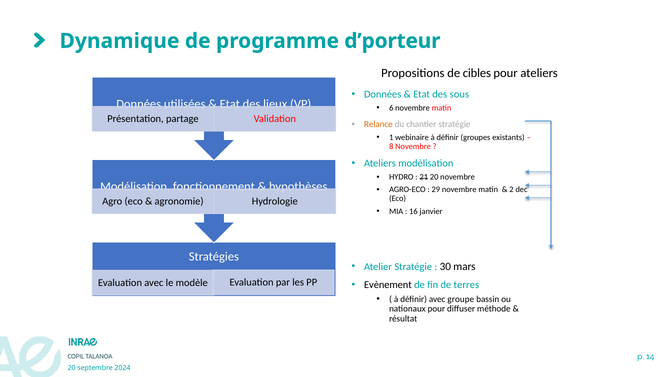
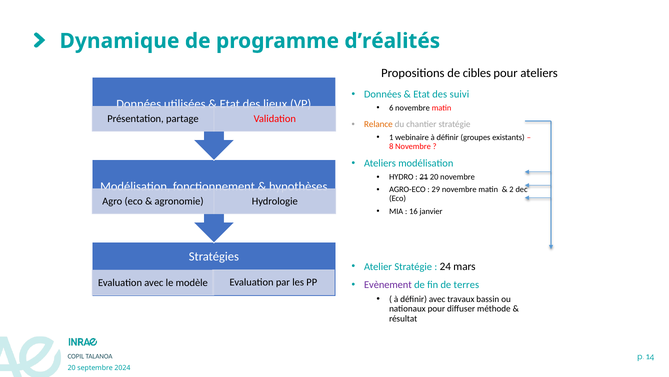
d’porteur: d’porteur -> d’réalités
sous: sous -> suivi
30: 30 -> 24
Evènement colour: black -> purple
groupe: groupe -> travaux
